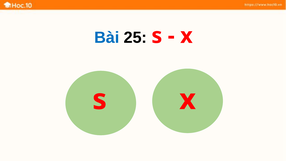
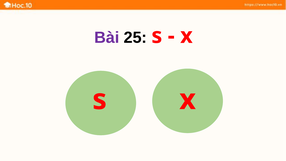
Bài colour: blue -> purple
